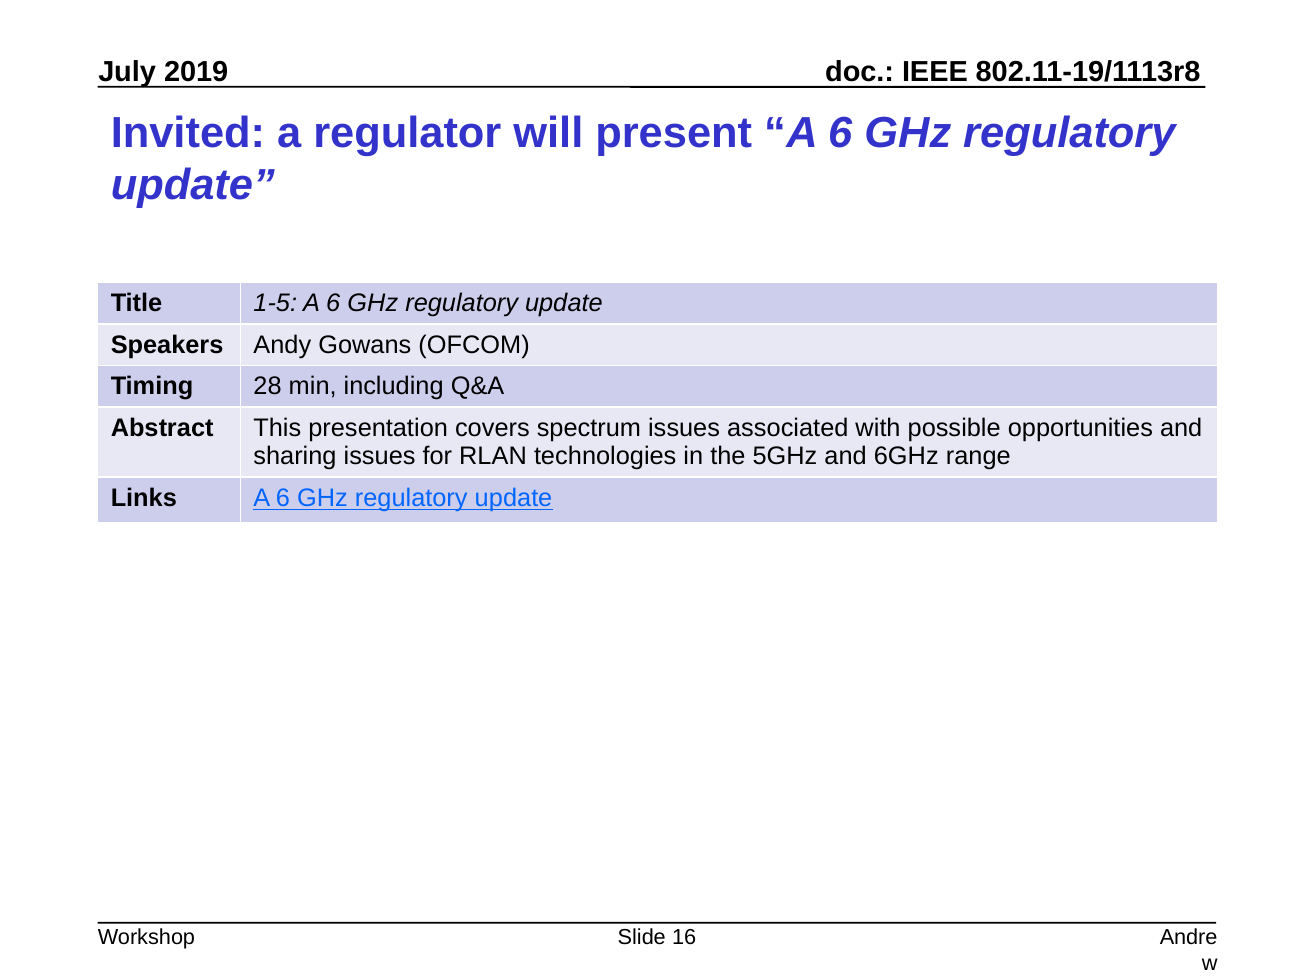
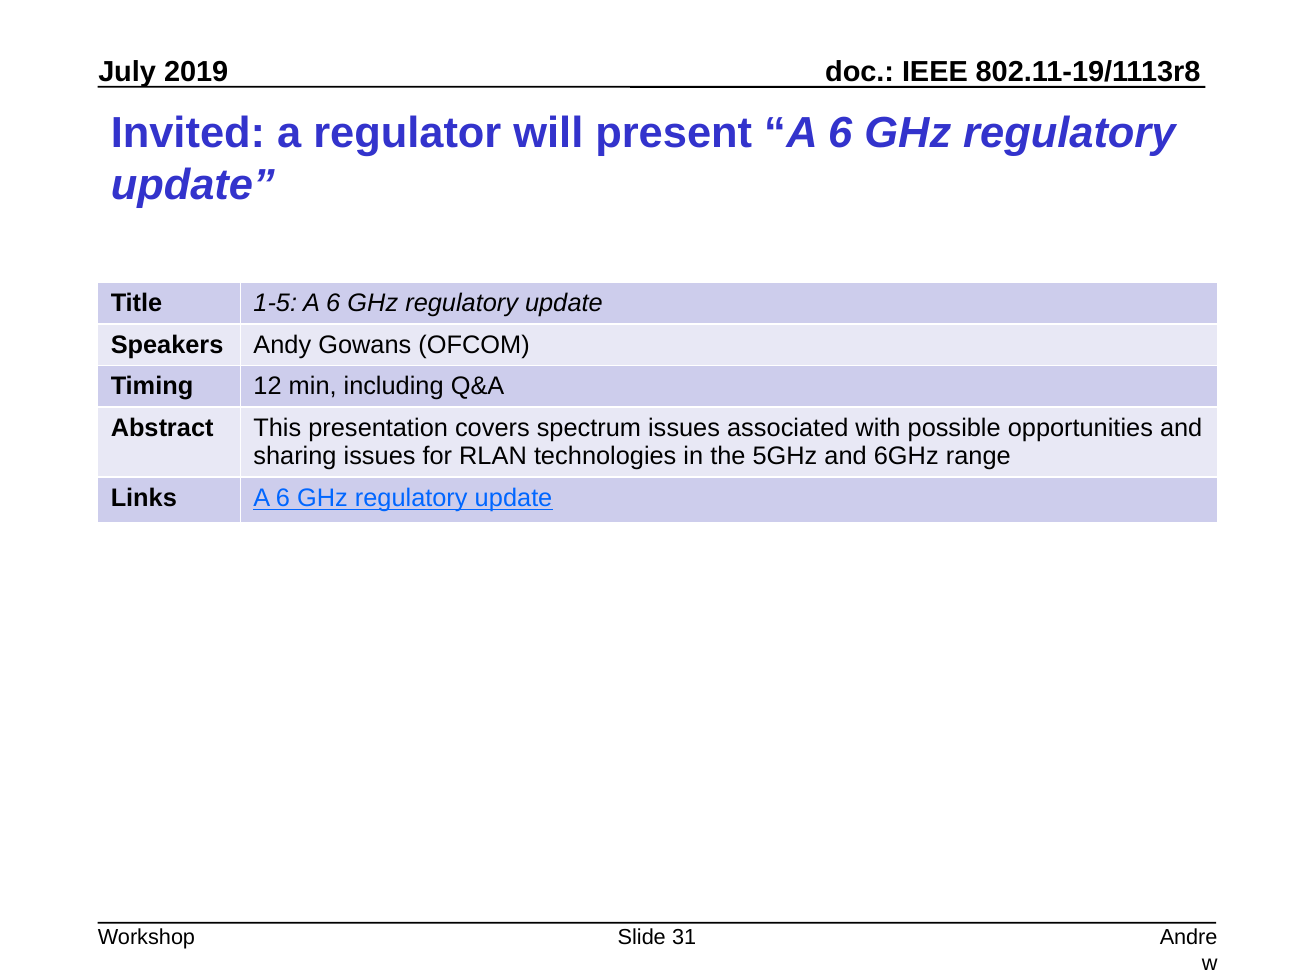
28: 28 -> 12
16: 16 -> 31
